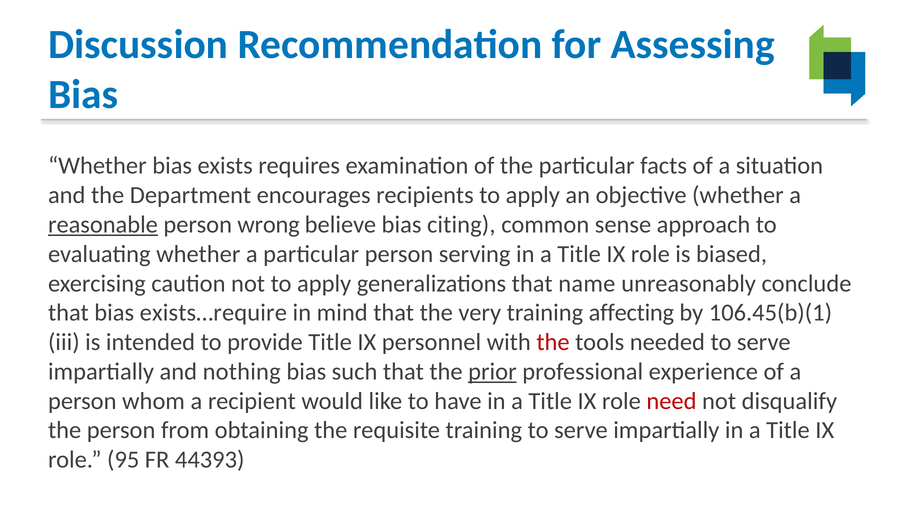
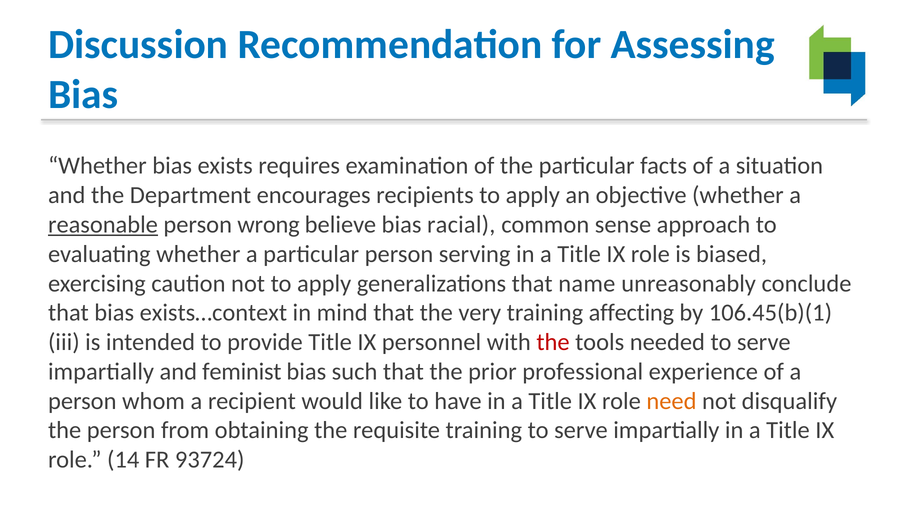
citing: citing -> racial
exists…require: exists…require -> exists…context
nothing: nothing -> feminist
prior underline: present -> none
need colour: red -> orange
95: 95 -> 14
44393: 44393 -> 93724
